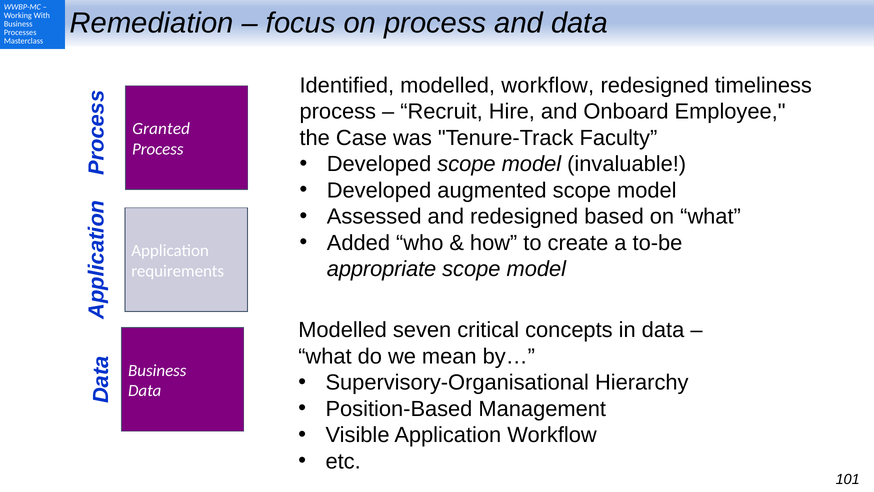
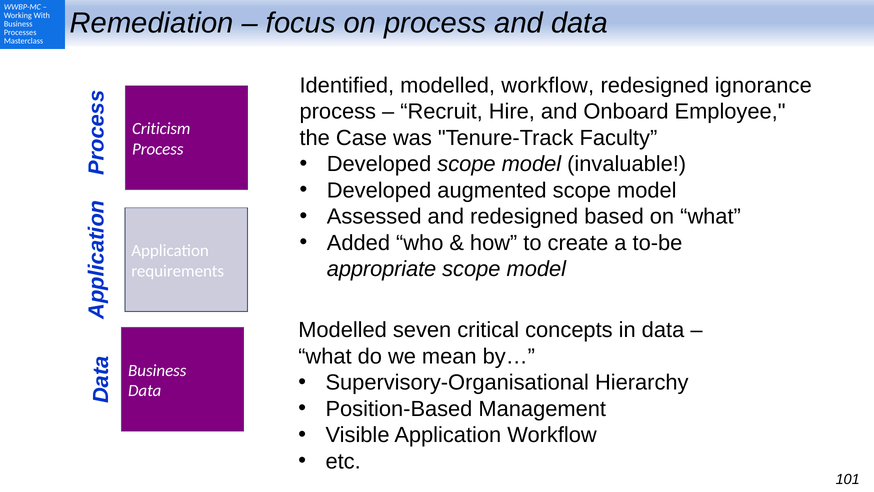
timeliness: timeliness -> ignorance
Granted: Granted -> Criticism
